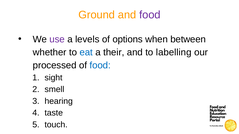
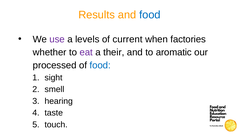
Ground: Ground -> Results
food at (150, 15) colour: purple -> blue
options: options -> current
between: between -> factories
eat colour: blue -> purple
labelling: labelling -> aromatic
